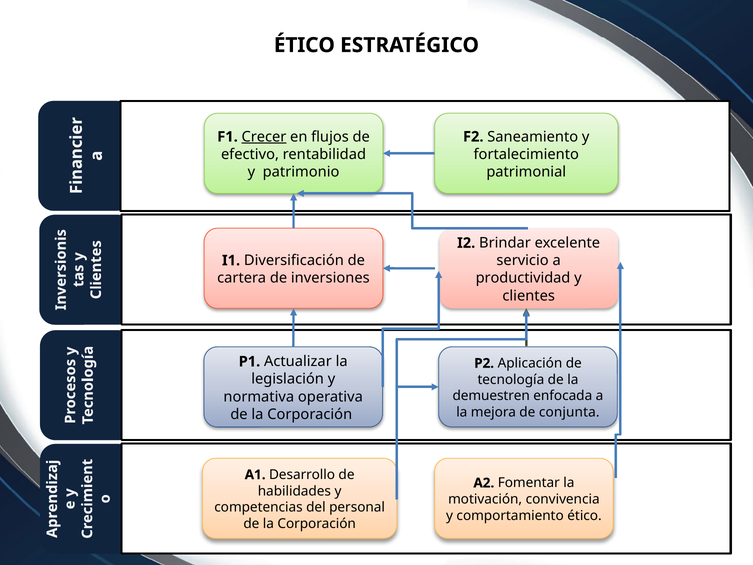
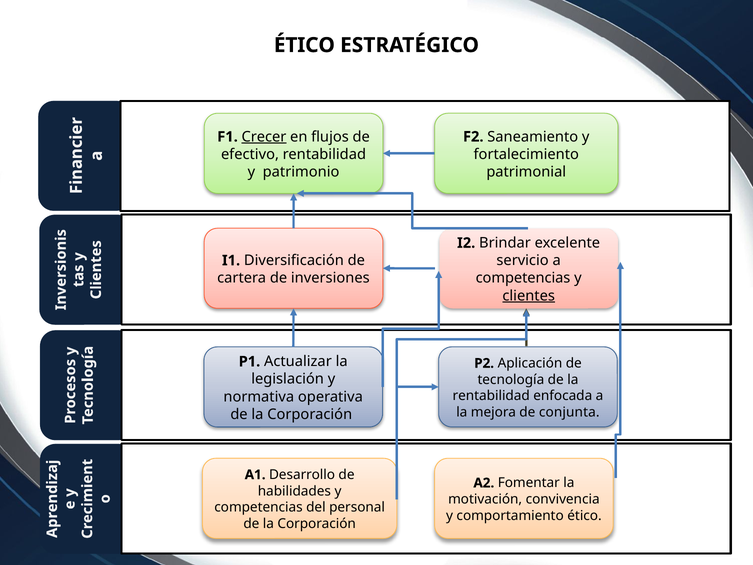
productividad at (523, 278): productividad -> competencias
clientes underline: none -> present
demuestren at (491, 396): demuestren -> rentabilidad
